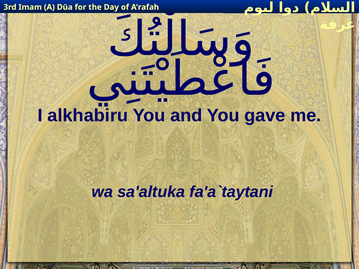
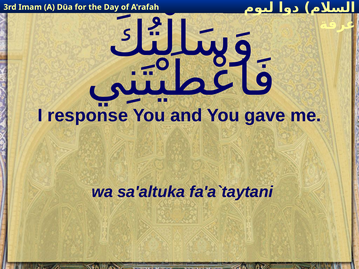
alkhabiru: alkhabiru -> response
